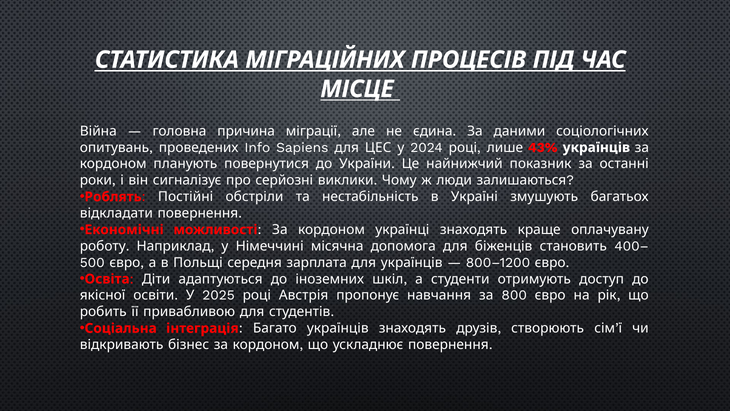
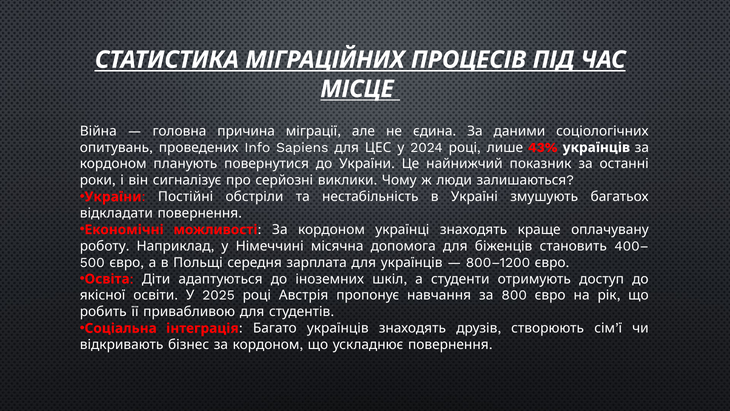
Роблять at (113, 197): Роблять -> України
